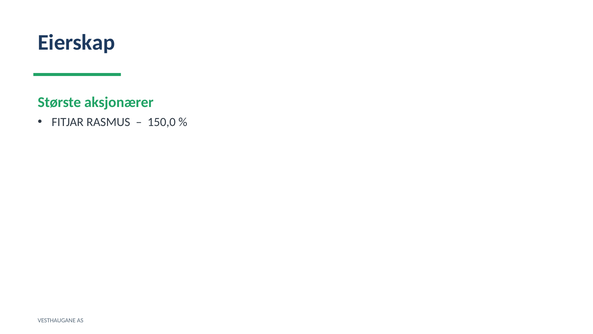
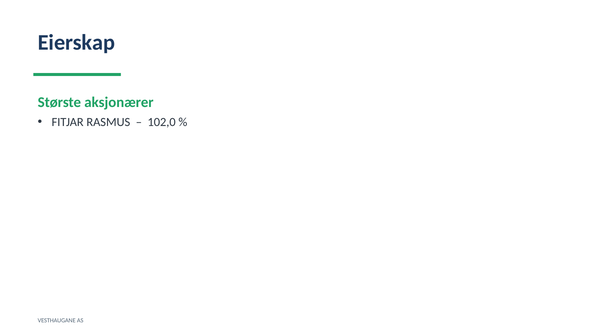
150,0: 150,0 -> 102,0
